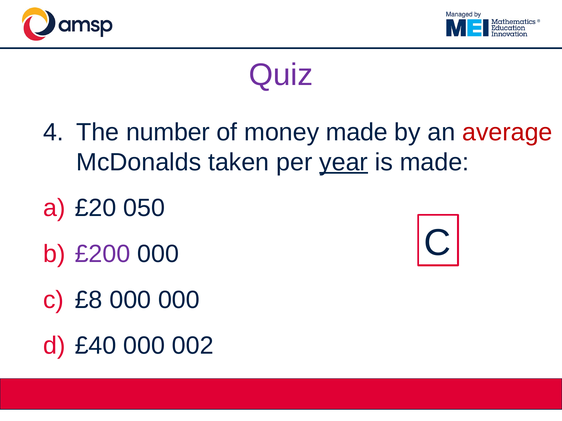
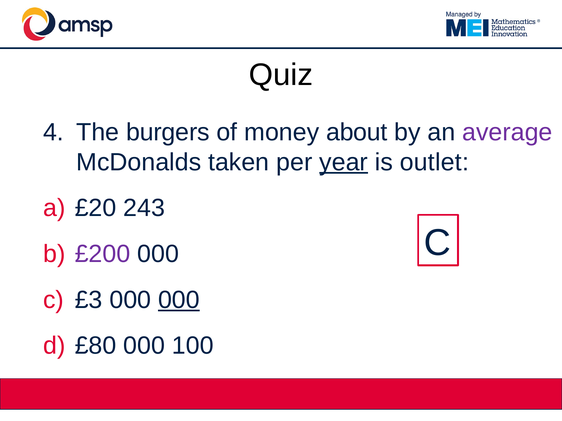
Quiz colour: purple -> black
number: number -> burgers
money made: made -> about
average colour: red -> purple
is made: made -> outlet
050: 050 -> 243
£8: £8 -> £3
000 at (179, 300) underline: none -> present
£40: £40 -> £80
002: 002 -> 100
